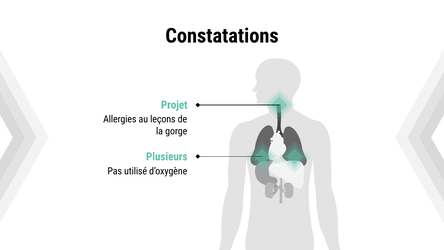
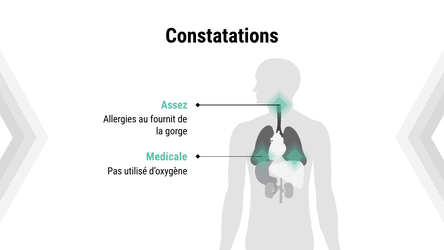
Projet: Projet -> Assez
leçons: leçons -> fournit
Plusieurs: Plusieurs -> Medicale
